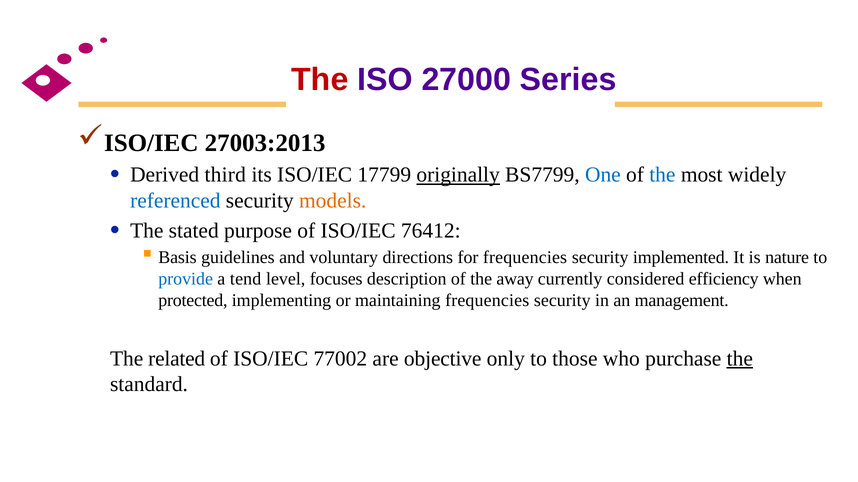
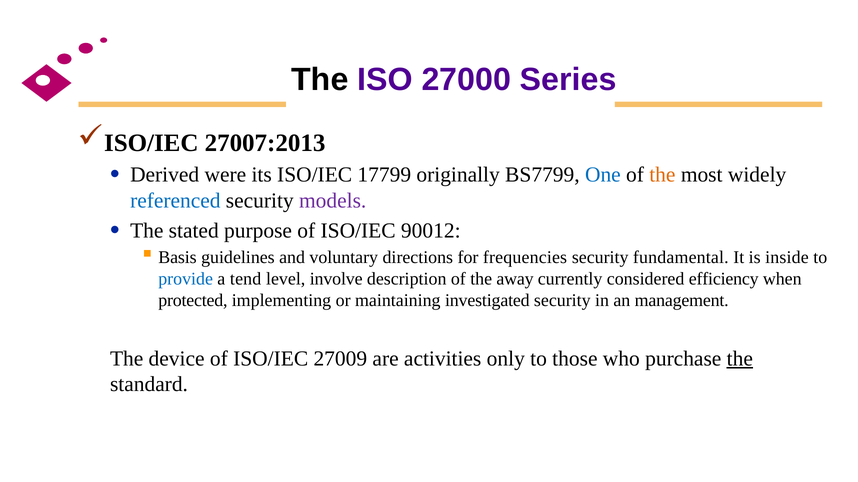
The at (320, 80) colour: red -> black
27003:2013: 27003:2013 -> 27007:2013
third: third -> were
originally underline: present -> none
the at (662, 175) colour: blue -> orange
models colour: orange -> purple
76412: 76412 -> 90012
implemented: implemented -> fundamental
nature: nature -> inside
focuses: focuses -> involve
maintaining frequencies: frequencies -> investigated
related: related -> device
77002: 77002 -> 27009
objective: objective -> activities
